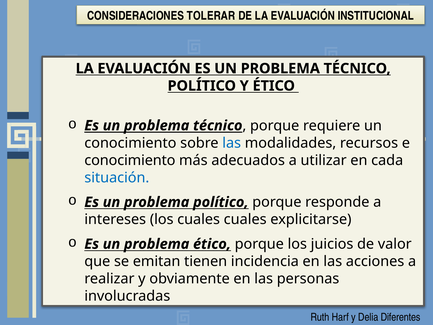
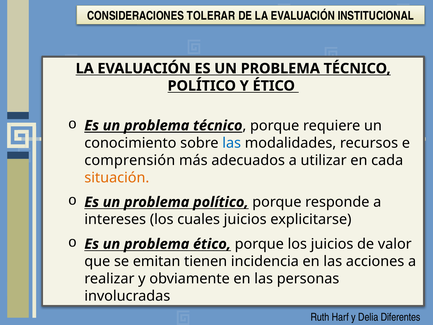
conocimiento at (130, 160): conocimiento -> comprensión
situación colour: blue -> orange
cuales cuales: cuales -> juicios
